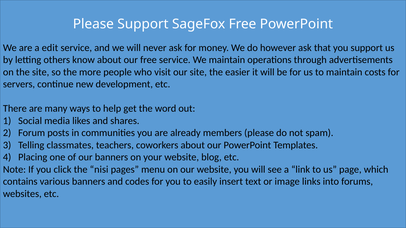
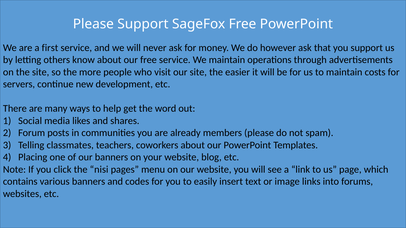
edit: edit -> first
